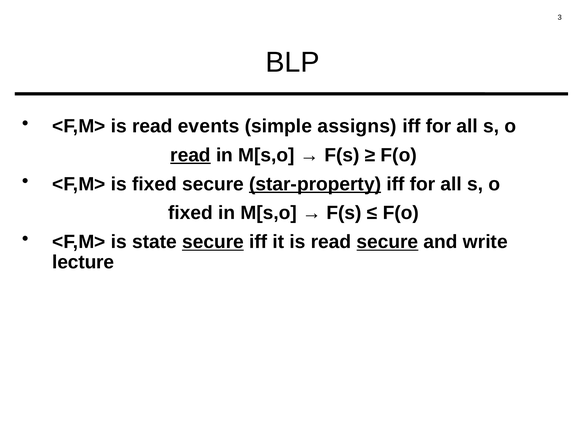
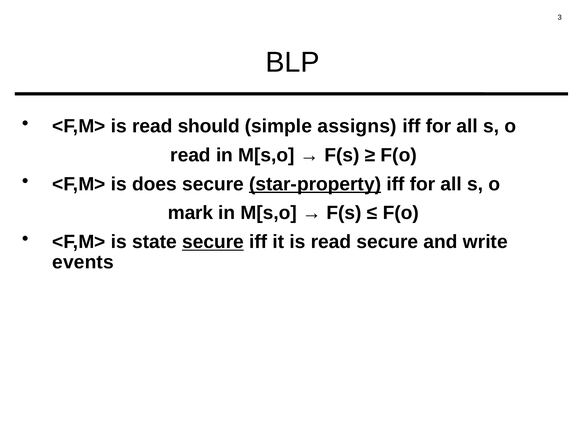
events: events -> should
read at (190, 155) underline: present -> none
is fixed: fixed -> does
fixed at (190, 213): fixed -> mark
secure at (387, 242) underline: present -> none
lecture: lecture -> events
